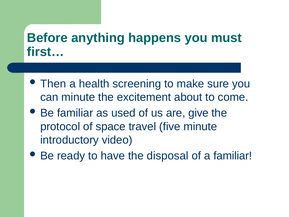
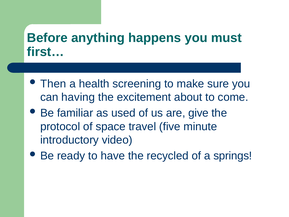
can minute: minute -> having
disposal: disposal -> recycled
a familiar: familiar -> springs
